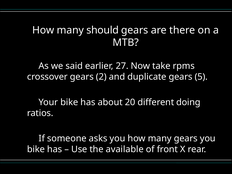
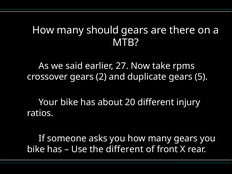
doing: doing -> injury
the available: available -> different
